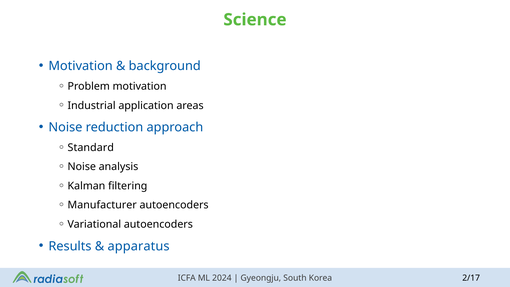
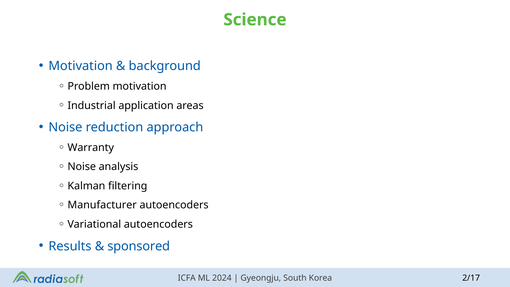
Standard: Standard -> Warranty
apparatus: apparatus -> sponsored
